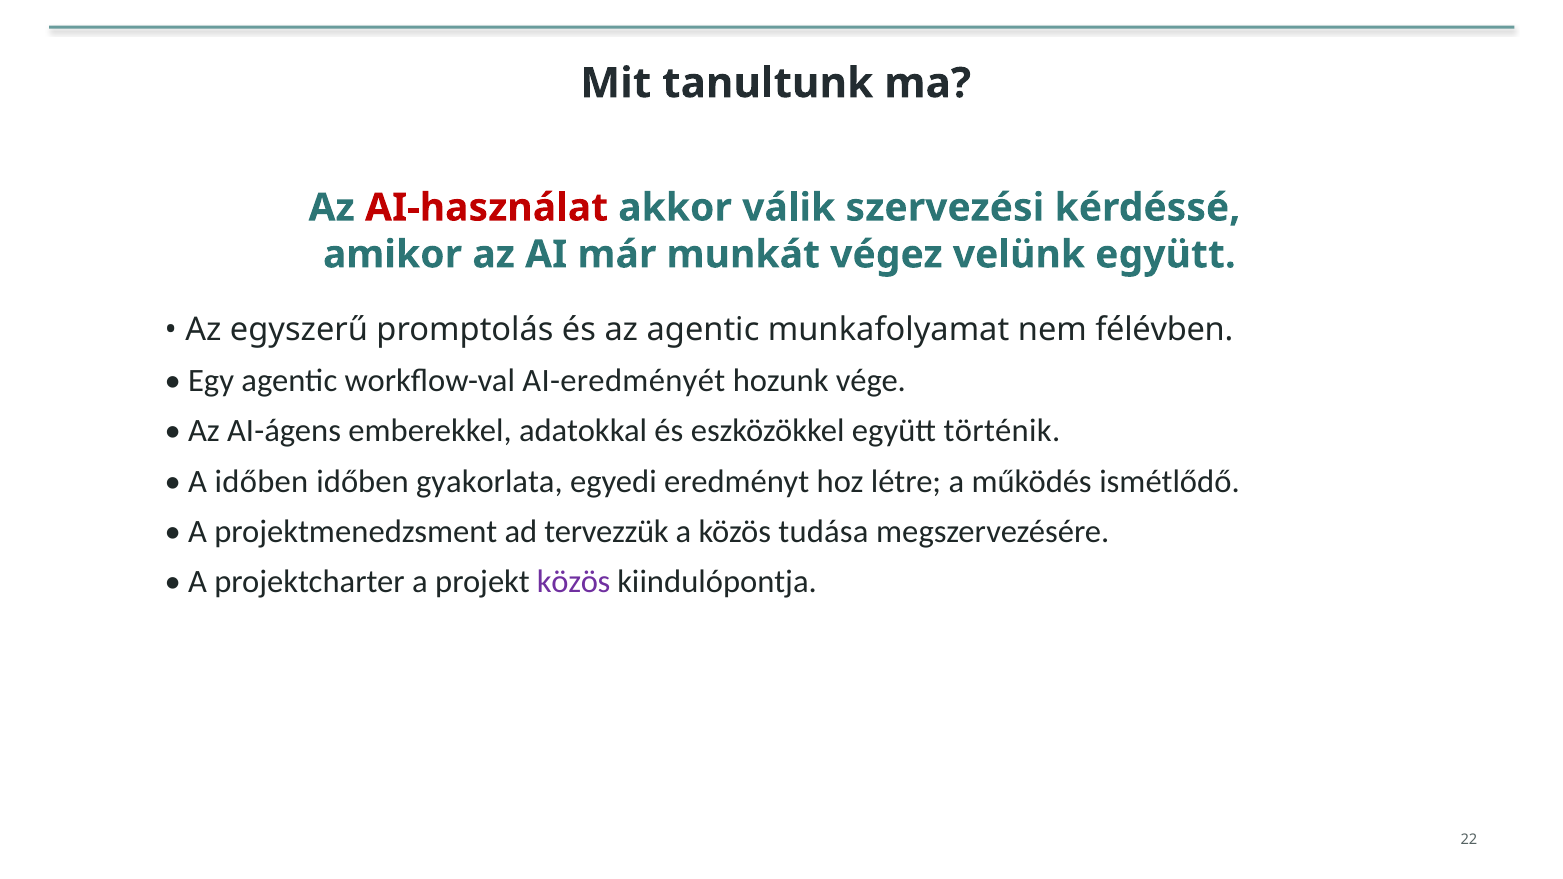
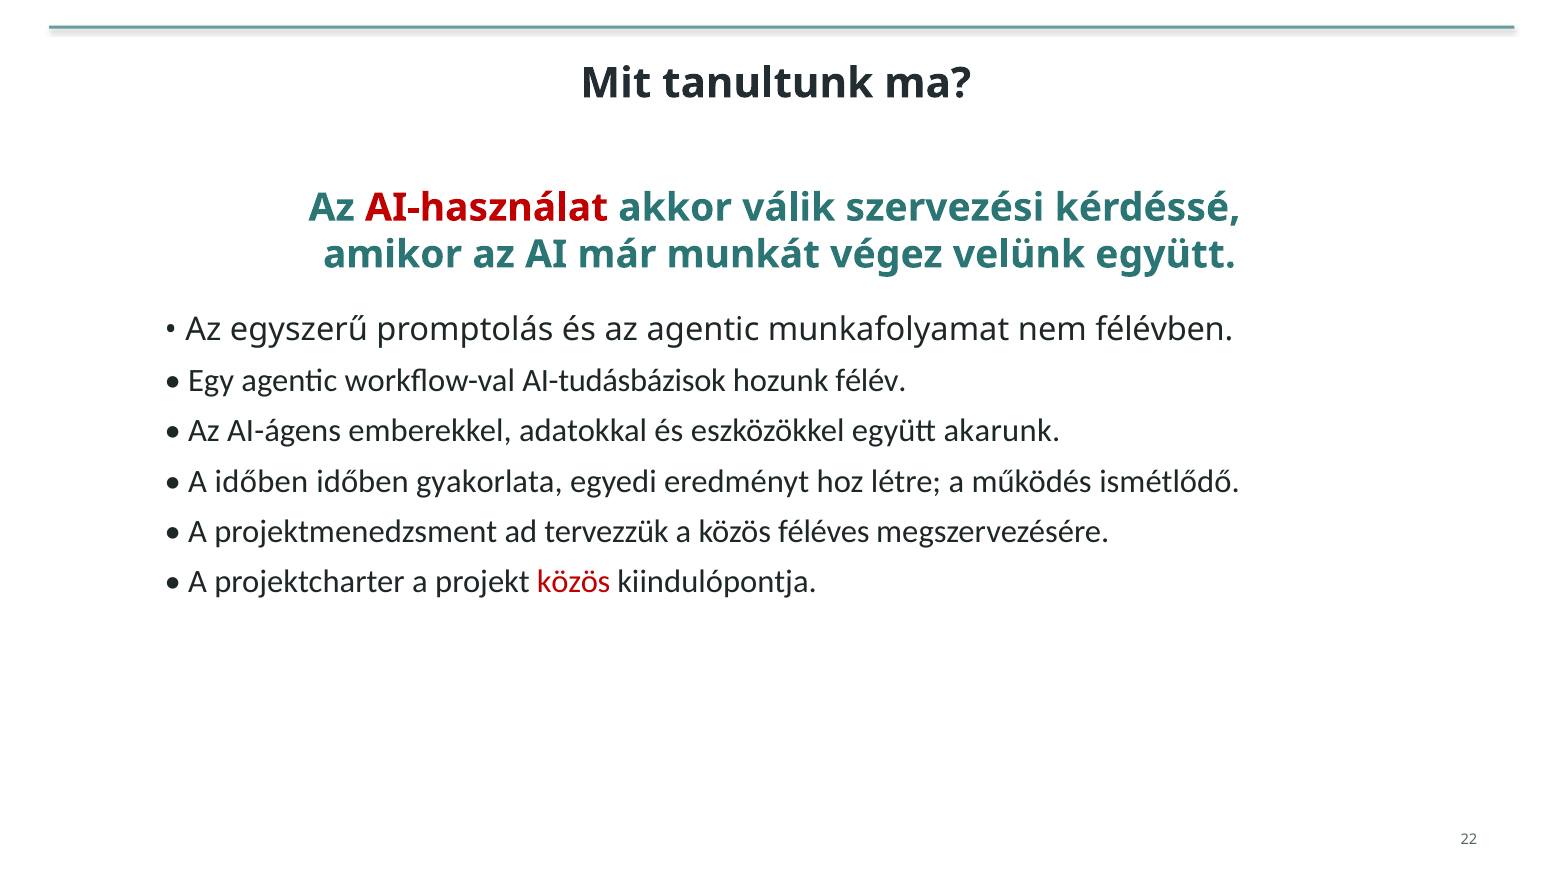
AI-eredményét: AI-eredményét -> AI-tudásbázisok
vége: vége -> félév
történik: történik -> akarunk
tudása: tudása -> féléves
közös at (574, 582) colour: purple -> red
